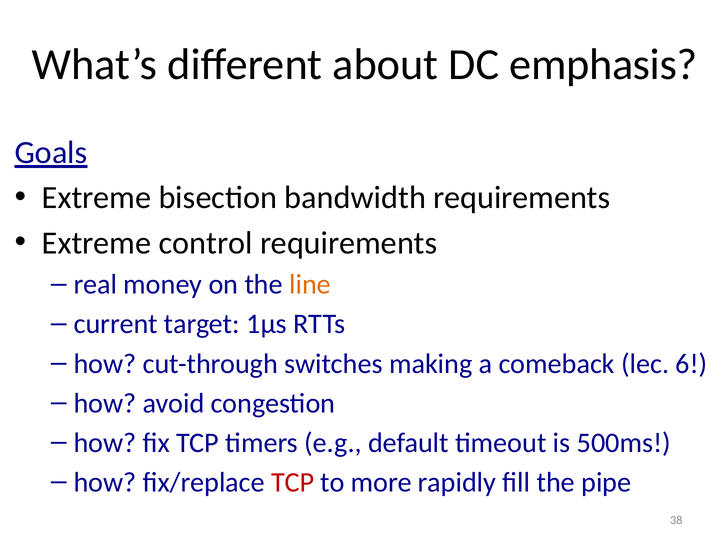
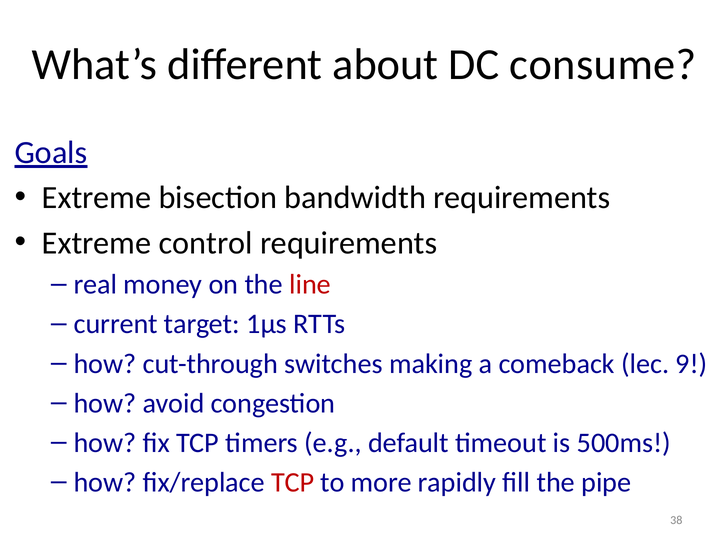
emphasis: emphasis -> consume
line colour: orange -> red
6: 6 -> 9
